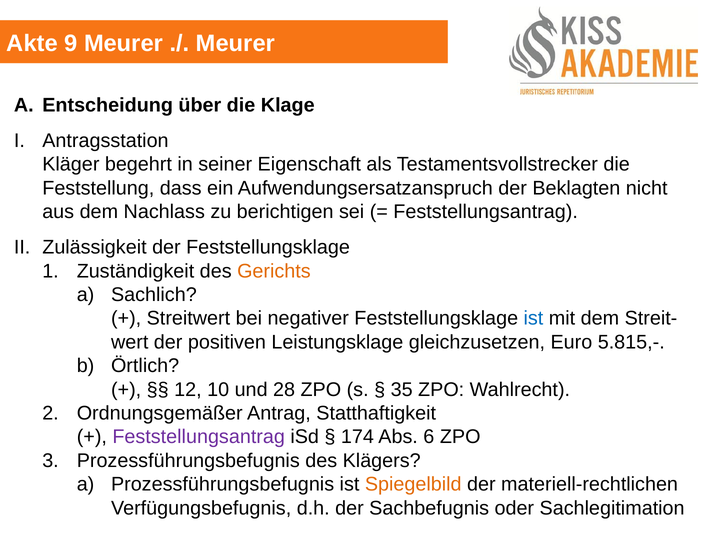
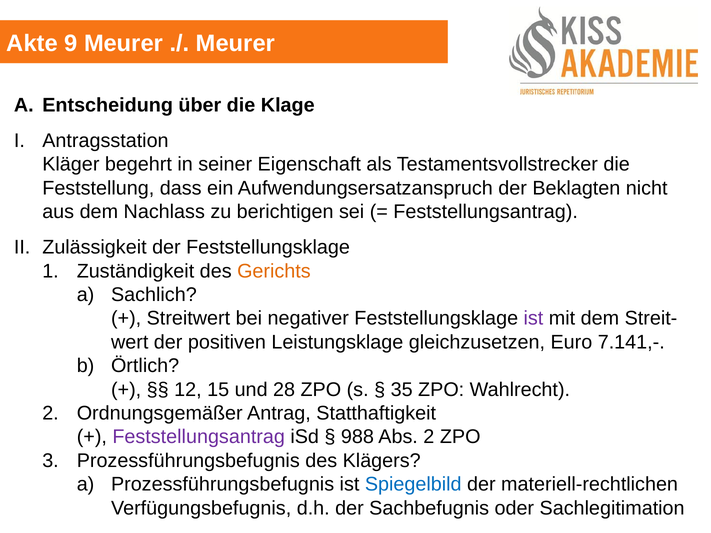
ist at (533, 319) colour: blue -> purple
5.815,-: 5.815,- -> 7.141,-
10: 10 -> 15
174: 174 -> 988
Abs 6: 6 -> 2
Spiegelbild colour: orange -> blue
